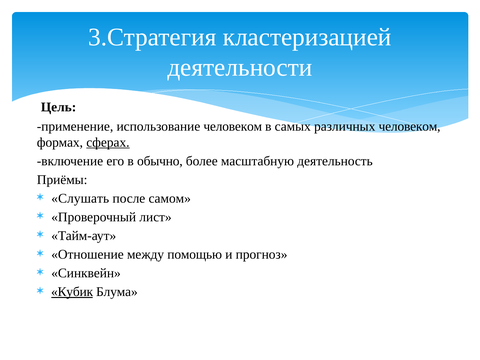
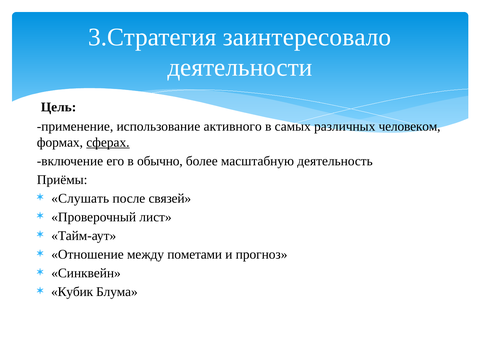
кластеризацией: кластеризацией -> заинтересовало
использование человеком: человеком -> активного
самом: самом -> связей
помощью: помощью -> пометами
Кубик underline: present -> none
